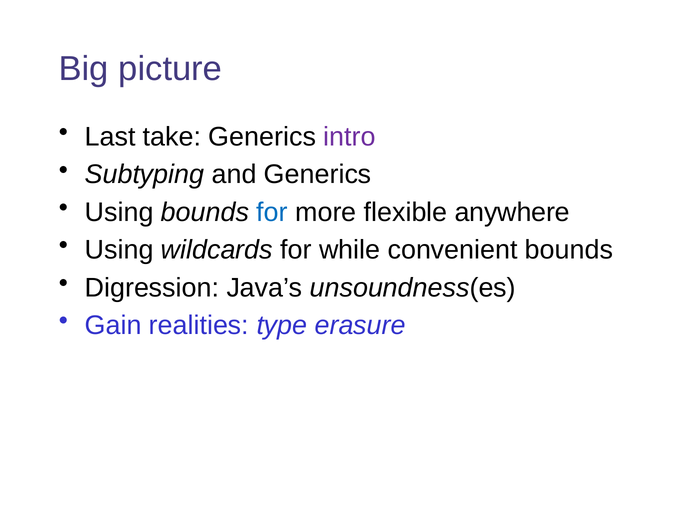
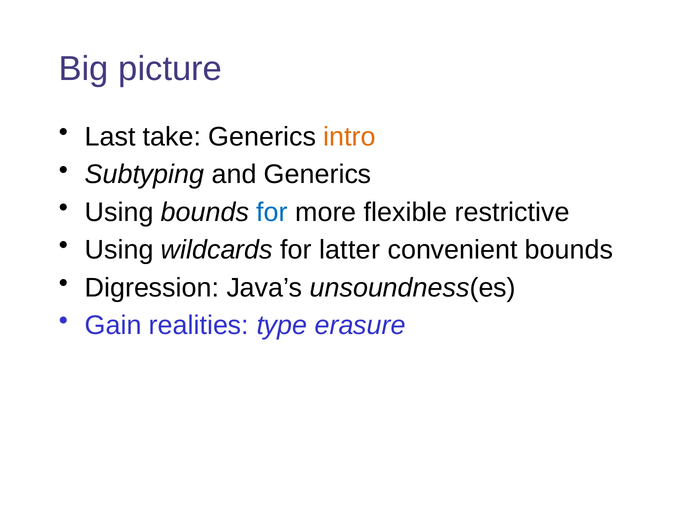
intro colour: purple -> orange
anywhere: anywhere -> restrictive
while: while -> latter
